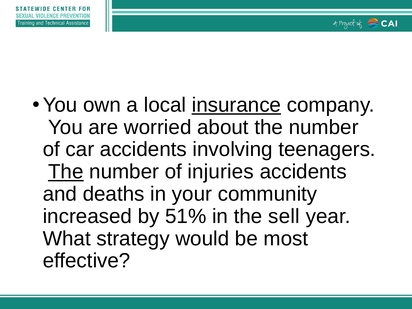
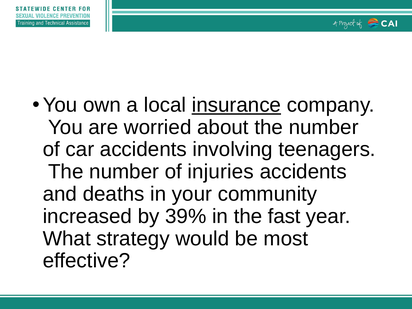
The at (66, 172) underline: present -> none
51%: 51% -> 39%
sell: sell -> fast
